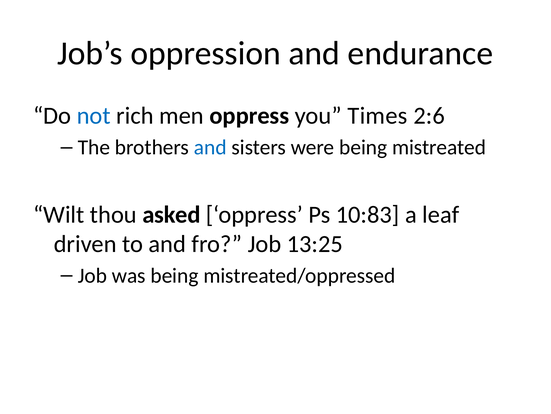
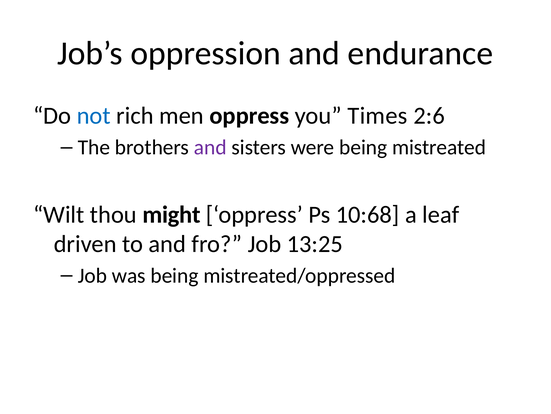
and at (210, 147) colour: blue -> purple
asked: asked -> might
10:83: 10:83 -> 10:68
